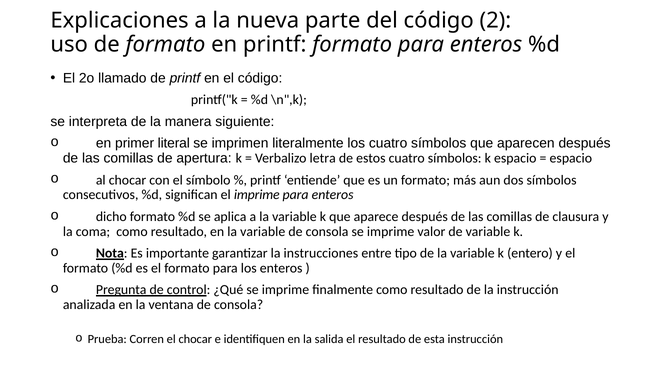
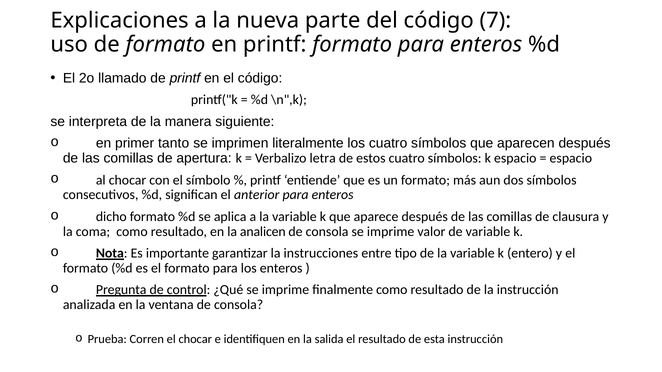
2: 2 -> 7
literal: literal -> tanto
el imprime: imprime -> anterior
en la variable: variable -> analicen
